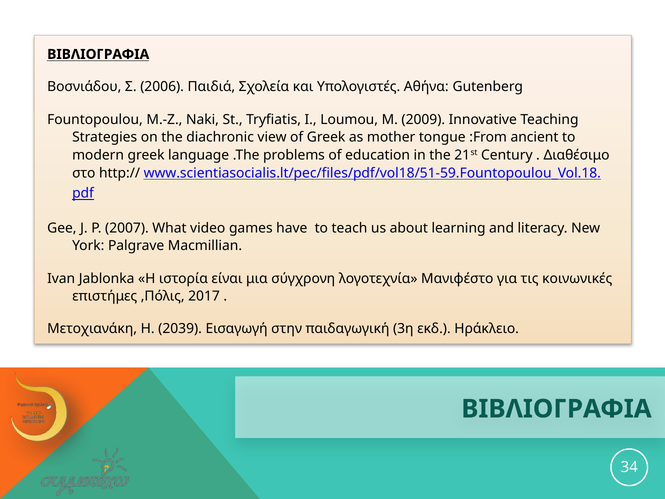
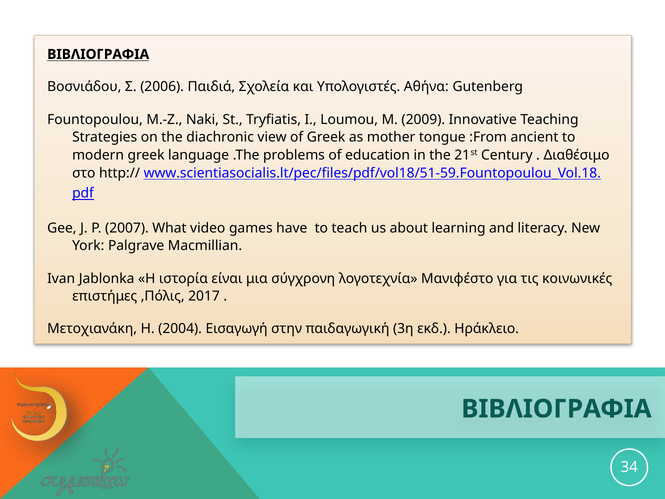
2039: 2039 -> 2004
